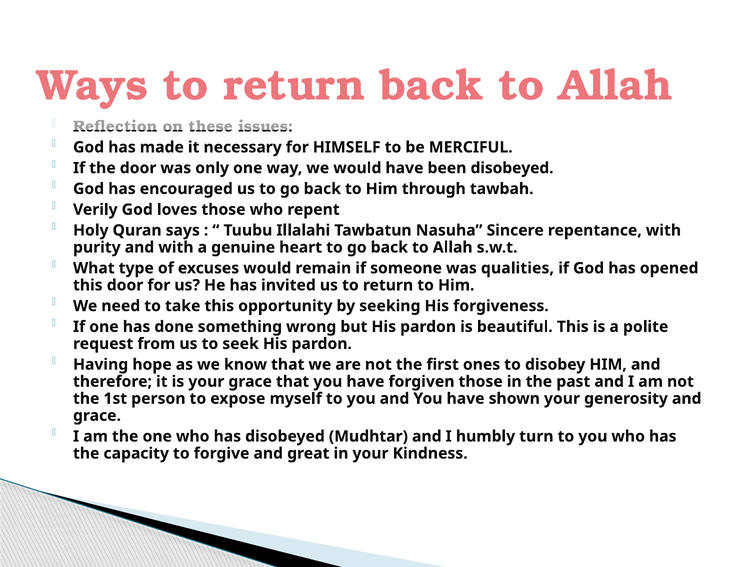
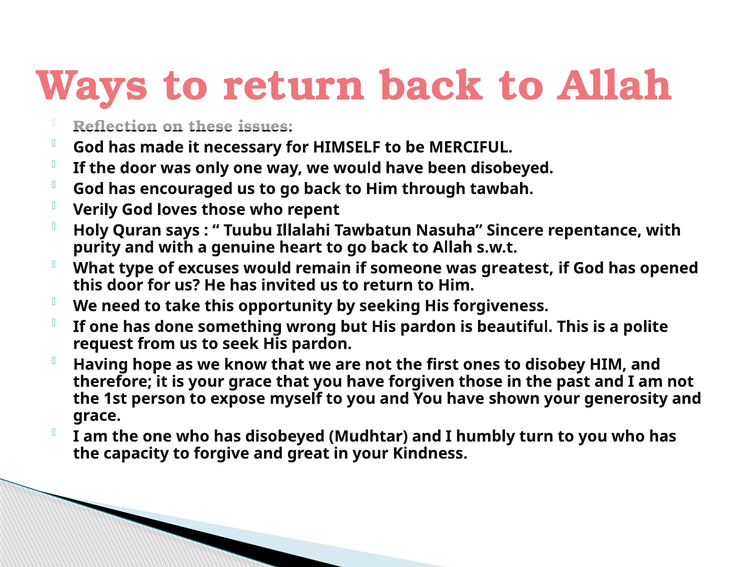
qualities: qualities -> greatest
